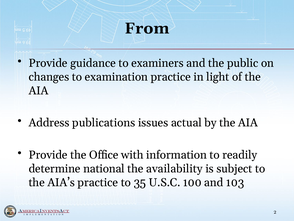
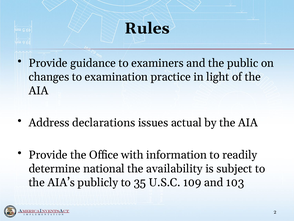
From: From -> Rules
publications: publications -> declarations
AIA’s practice: practice -> publicly
100: 100 -> 109
